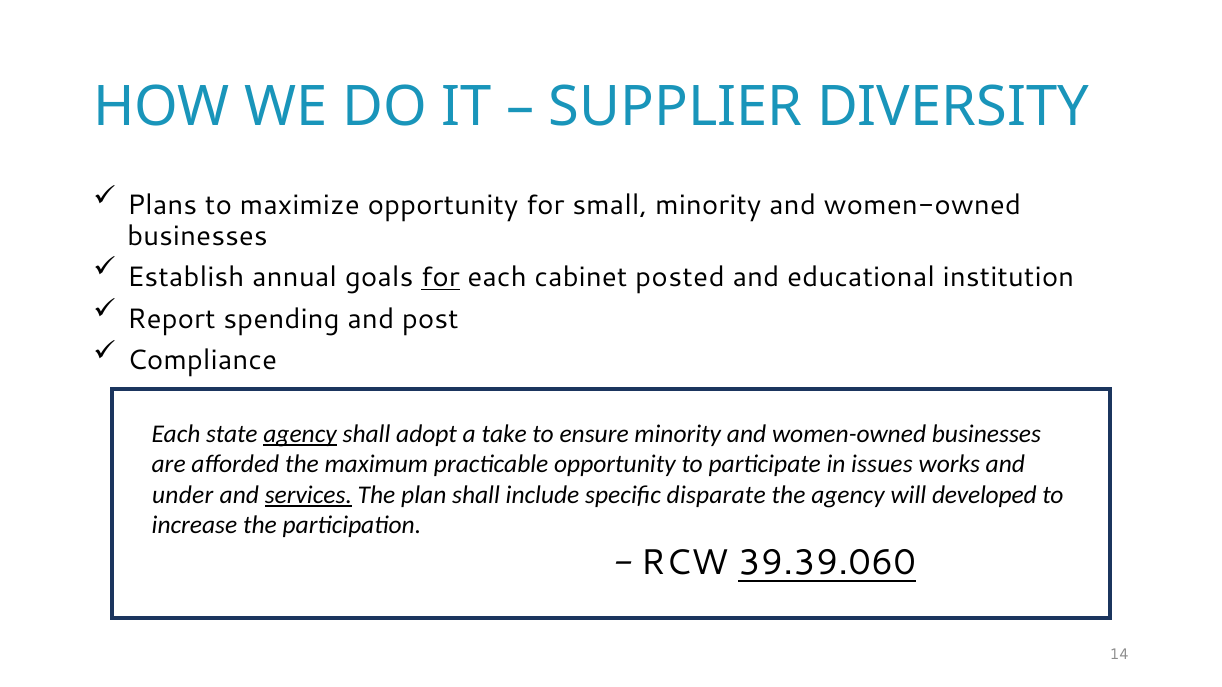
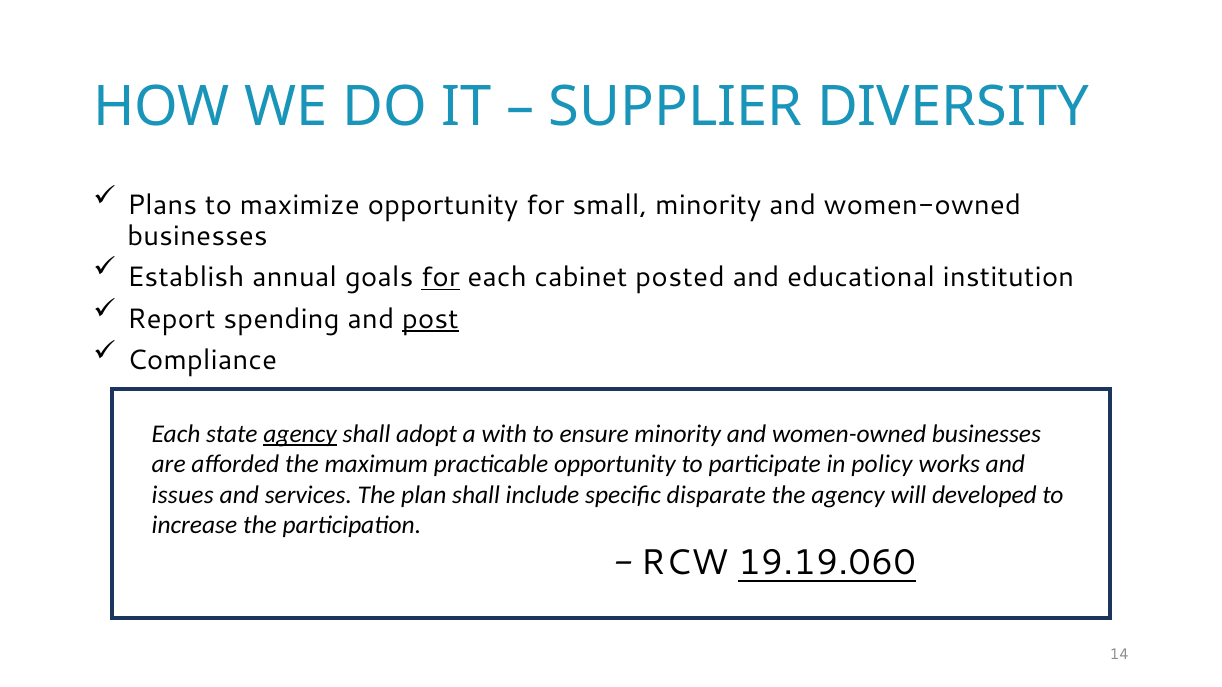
post underline: none -> present
take: take -> with
issues: issues -> policy
under: under -> issues
services underline: present -> none
39.39.060: 39.39.060 -> 19.19.060
